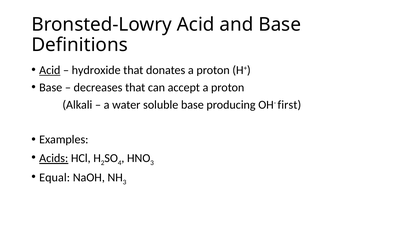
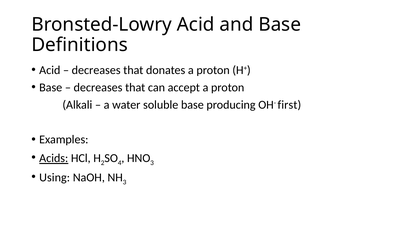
Acid at (50, 70) underline: present -> none
hydroxide at (96, 70): hydroxide -> decreases
Equal: Equal -> Using
